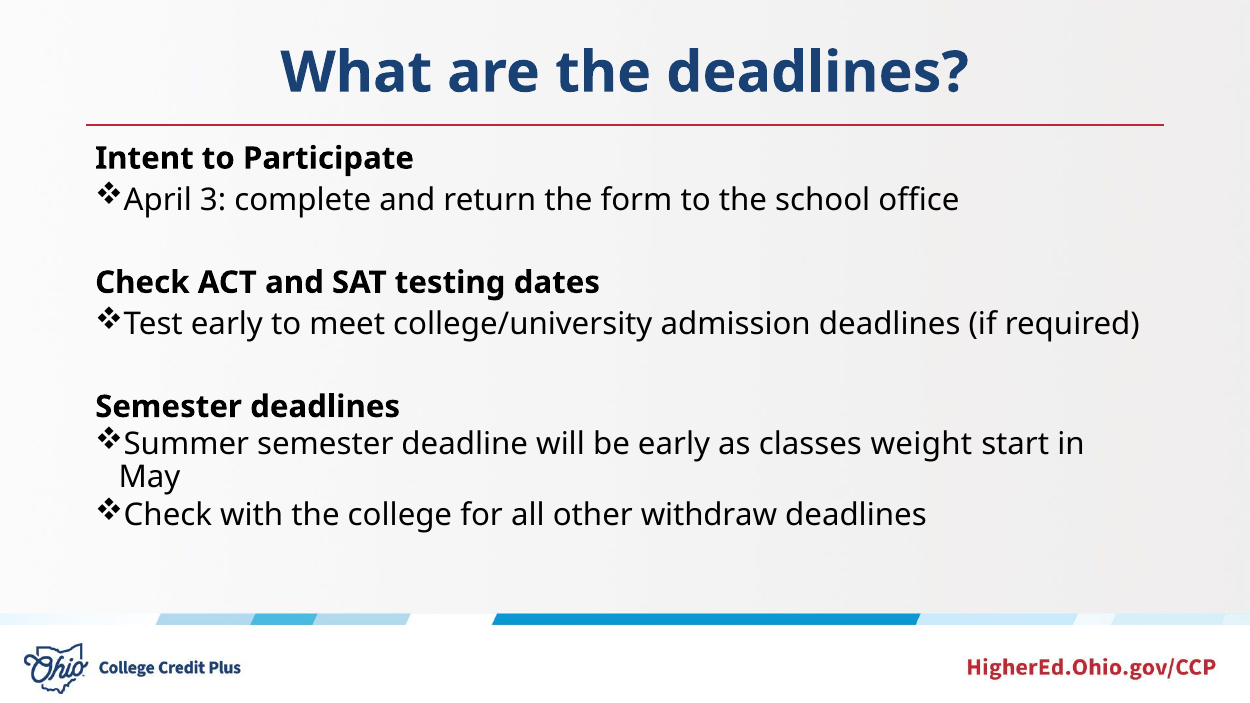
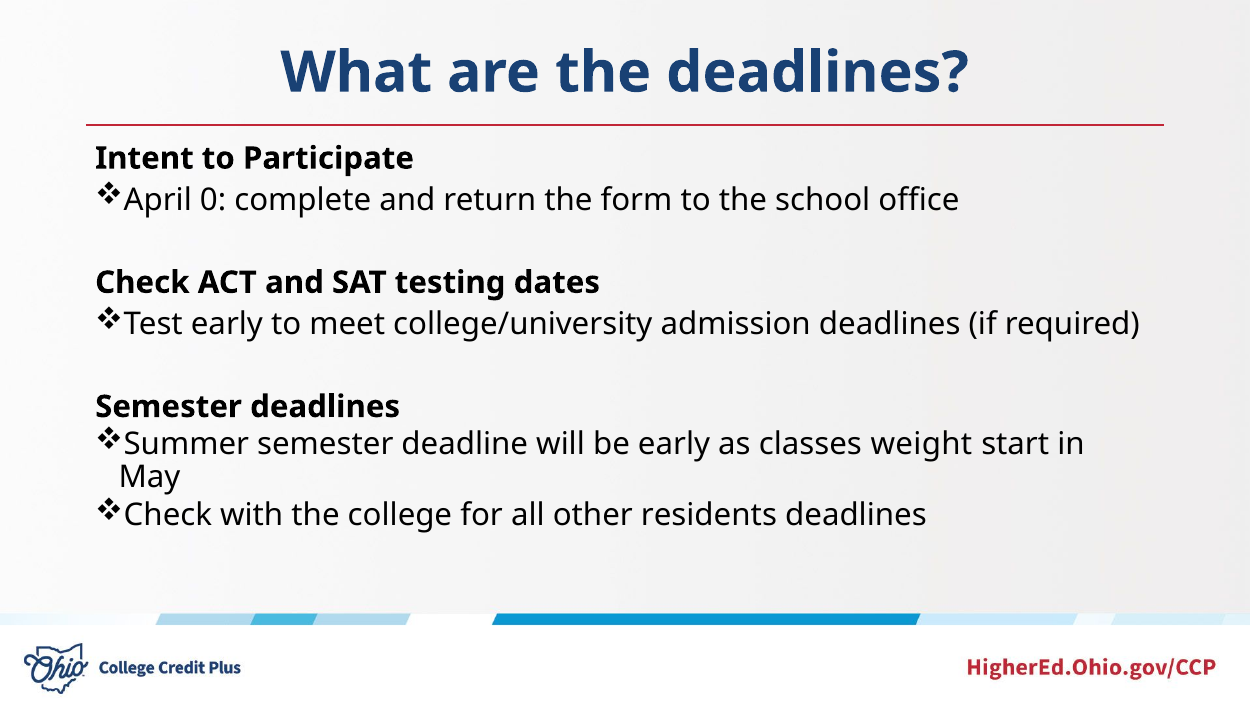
3: 3 -> 0
withdraw: withdraw -> residents
